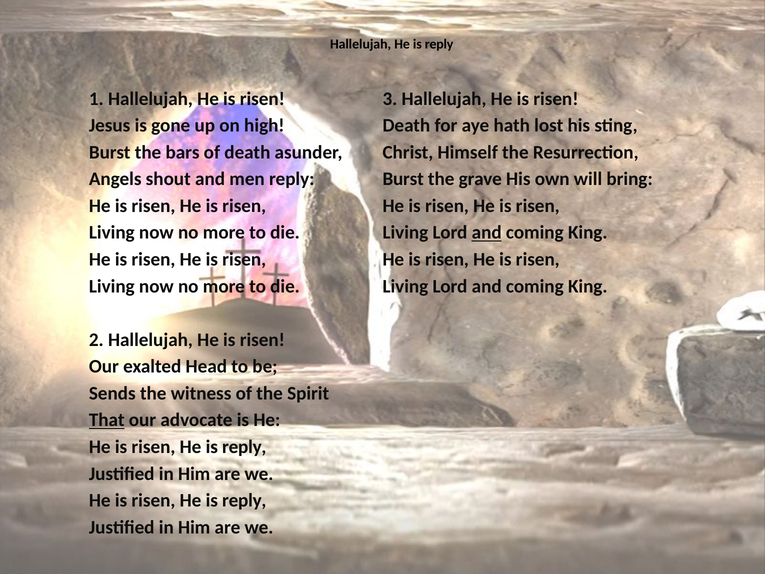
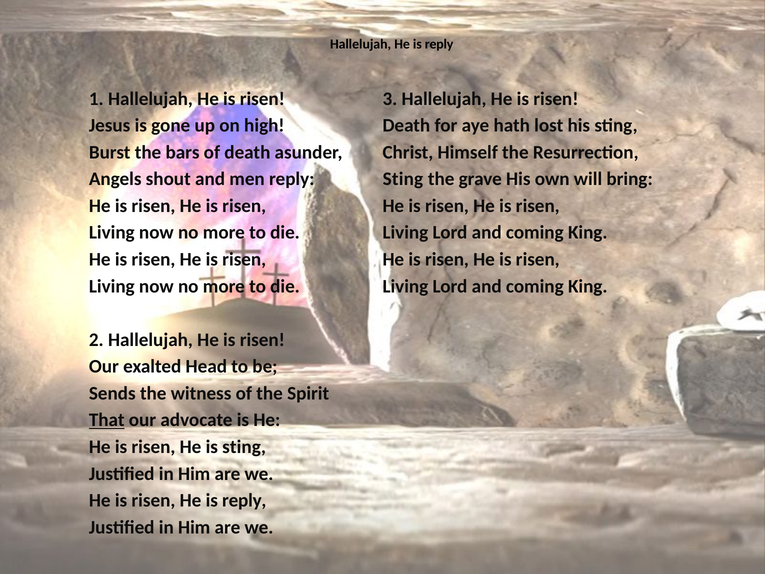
Burst at (403, 179): Burst -> Sting
and at (487, 233) underline: present -> none
reply at (244, 447): reply -> sting
